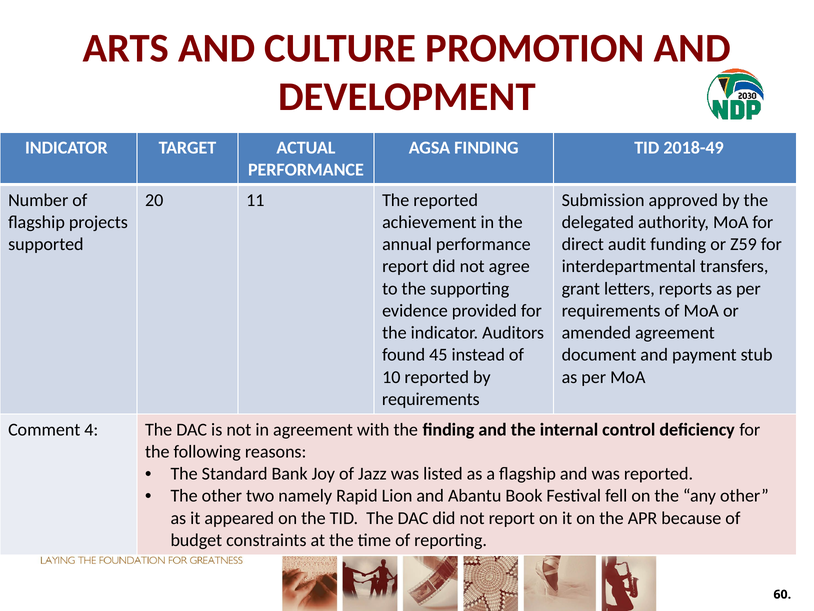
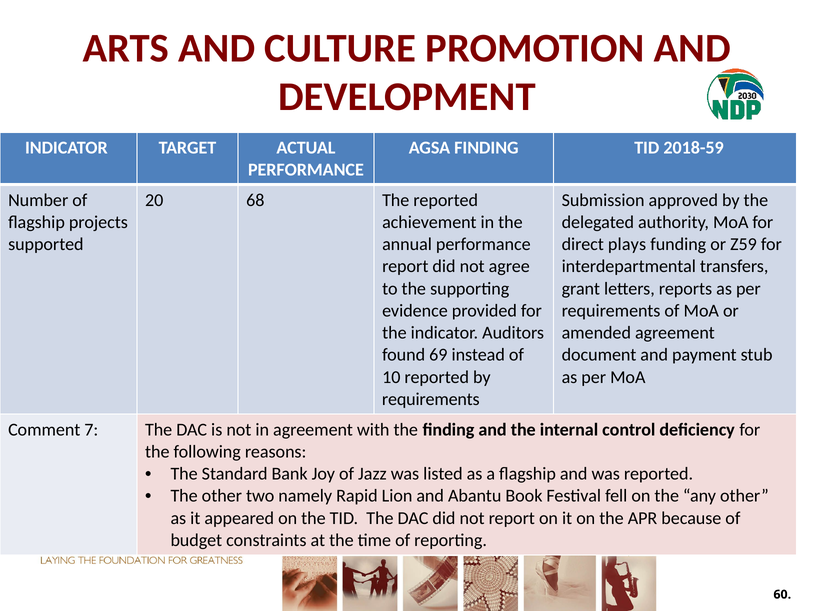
2018-49: 2018-49 -> 2018-59
11: 11 -> 68
audit: audit -> plays
45: 45 -> 69
4: 4 -> 7
